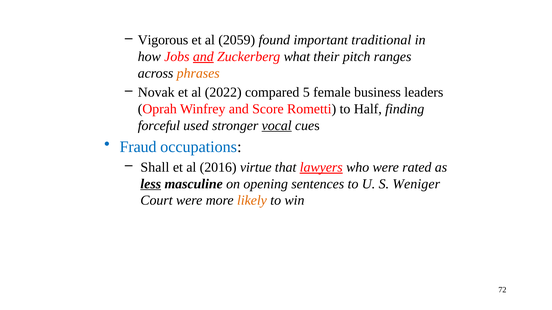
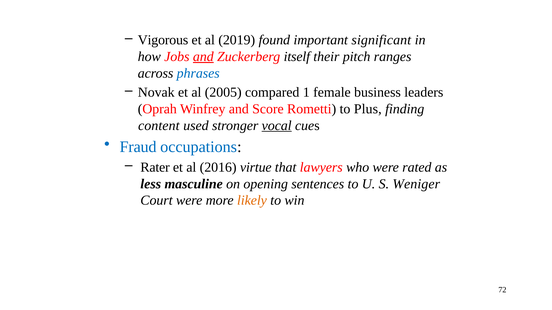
2059: 2059 -> 2019
traditional: traditional -> significant
what: what -> itself
phrases colour: orange -> blue
2022: 2022 -> 2005
5: 5 -> 1
Half: Half -> Plus
forceful: forceful -> content
Shall: Shall -> Rater
lawyers underline: present -> none
less underline: present -> none
